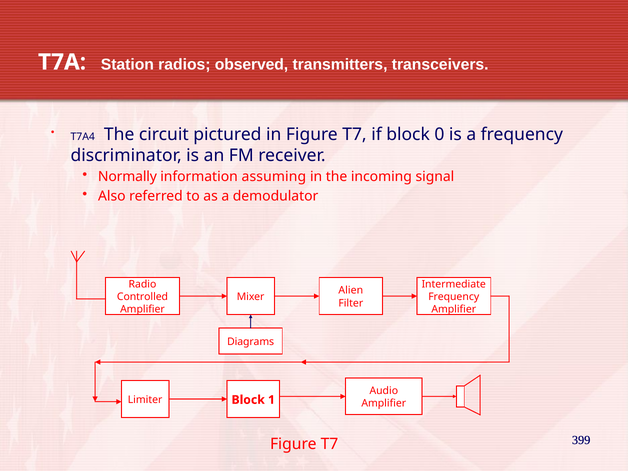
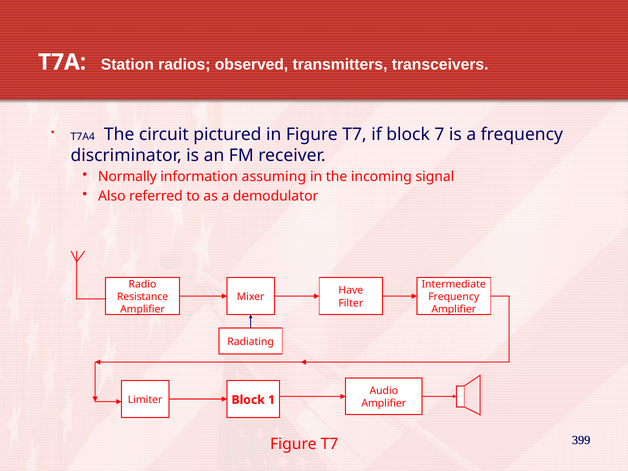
0: 0 -> 7
Alien: Alien -> Have
Controlled: Controlled -> Resistance
Diagrams: Diagrams -> Radiating
